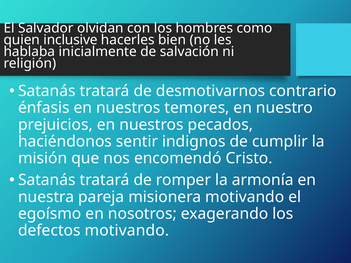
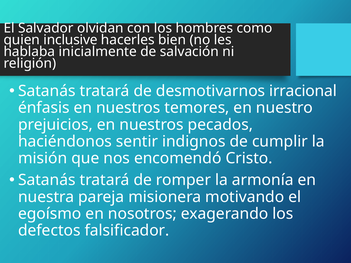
contrario: contrario -> irracional
defectos motivando: motivando -> falsificador
